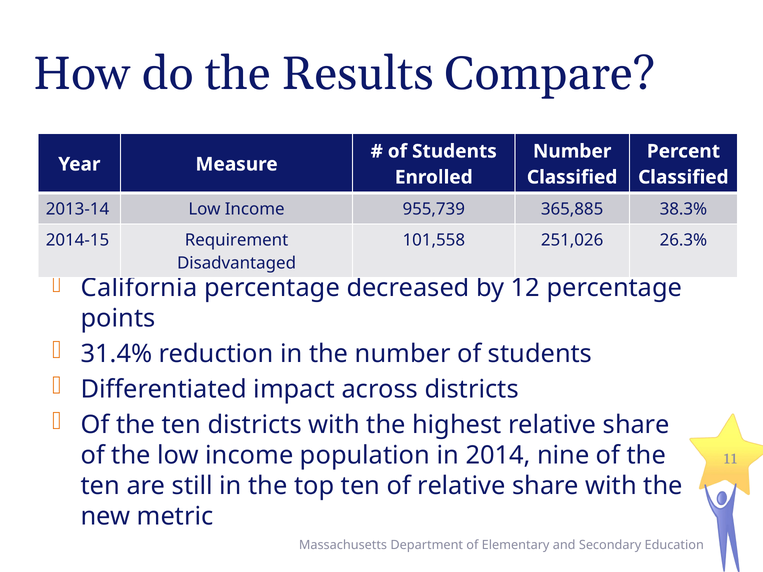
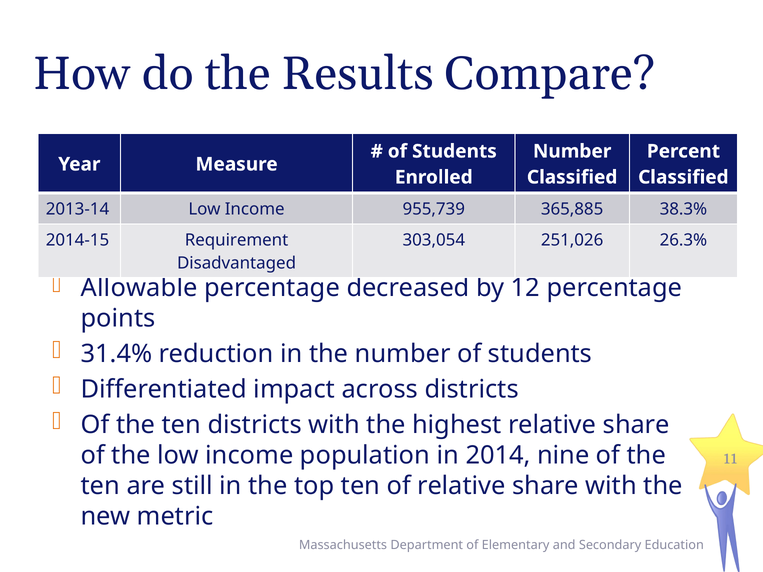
101,558: 101,558 -> 303,054
California: California -> Allowable
